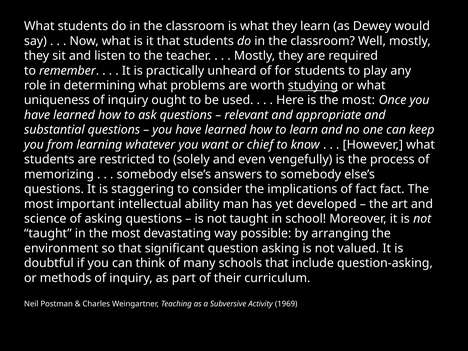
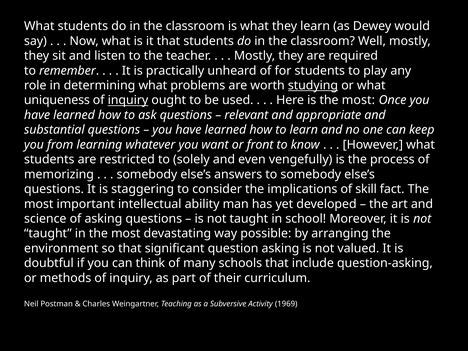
inquiry at (128, 100) underline: none -> present
chief: chief -> front
of fact: fact -> skill
